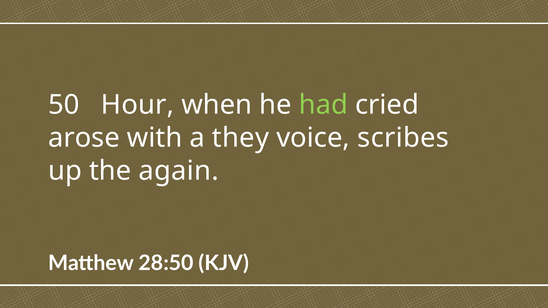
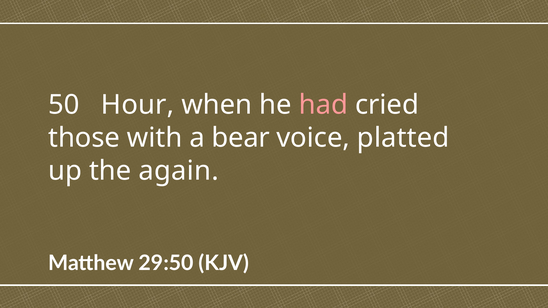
had colour: light green -> pink
arose: arose -> those
they: they -> bear
scribes: scribes -> platted
28:50: 28:50 -> 29:50
